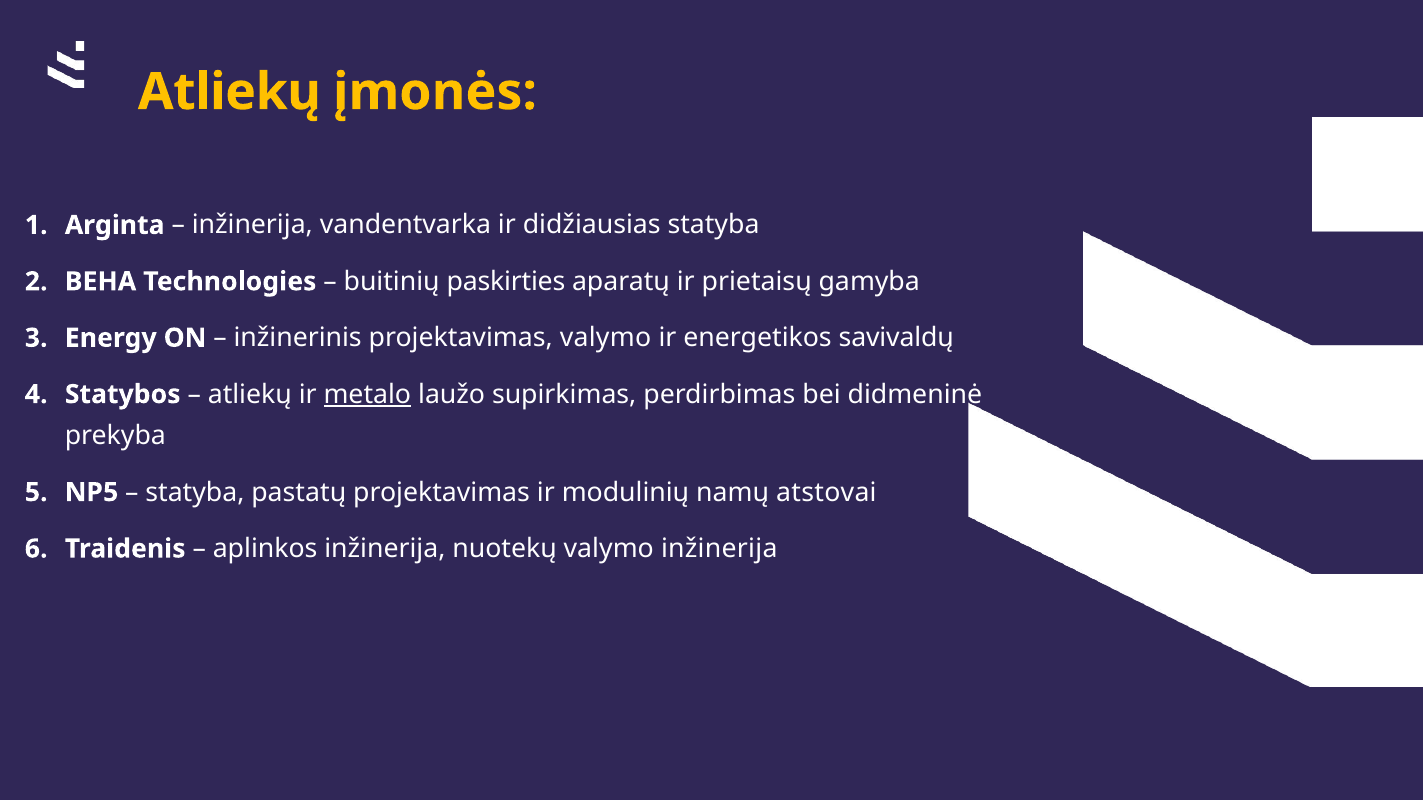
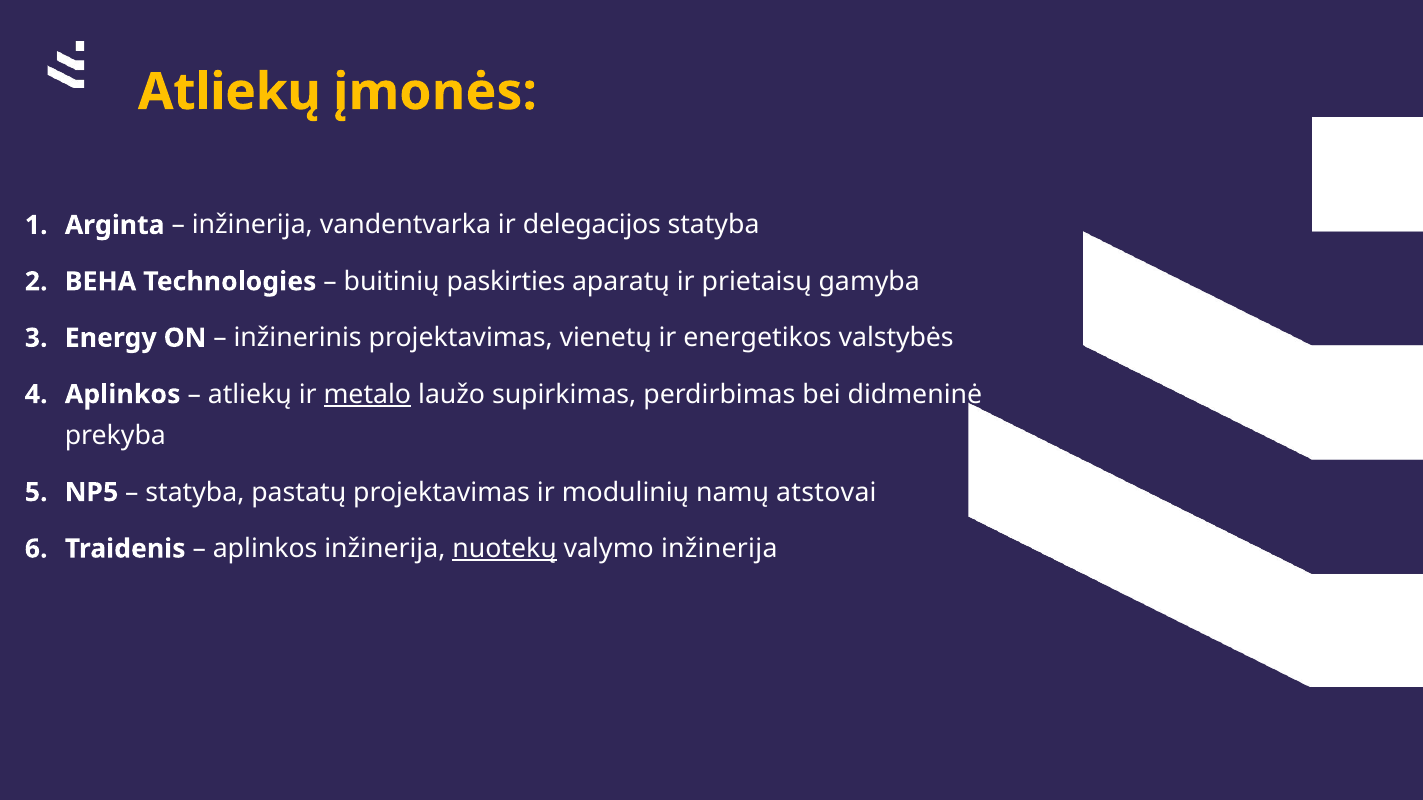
didžiausias: didžiausias -> delegacijos
projektavimas valymo: valymo -> vienetų
savivaldų: savivaldų -> valstybės
Statybos at (123, 395): Statybos -> Aplinkos
nuotekų underline: none -> present
